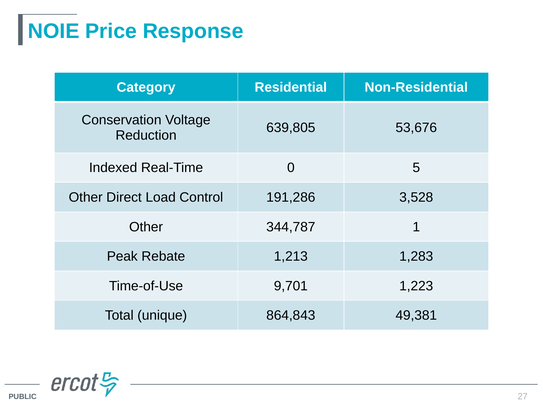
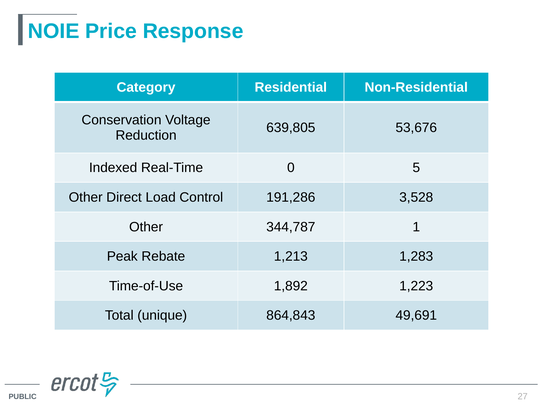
9,701: 9,701 -> 1,892
49,381: 49,381 -> 49,691
